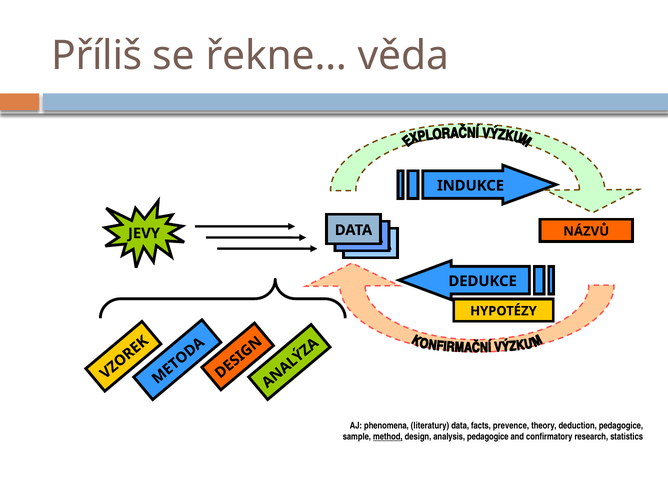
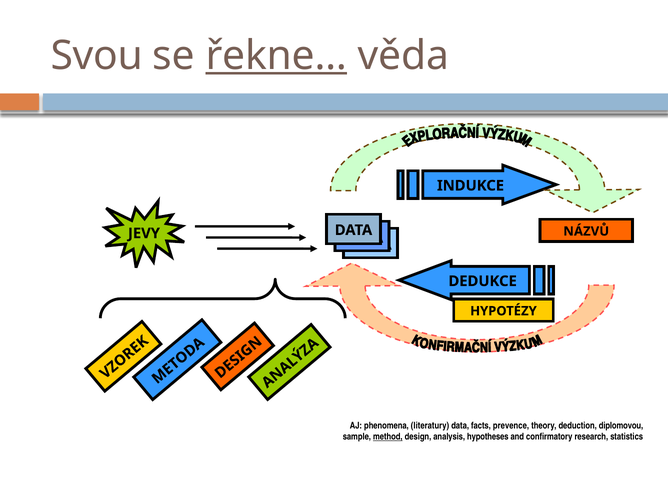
Příliš: Příliš -> Svou
řekne… underline: none -> present
deduction pedagogice: pedagogice -> diplomovou
analysis pedagogice: pedagogice -> hypotheses
